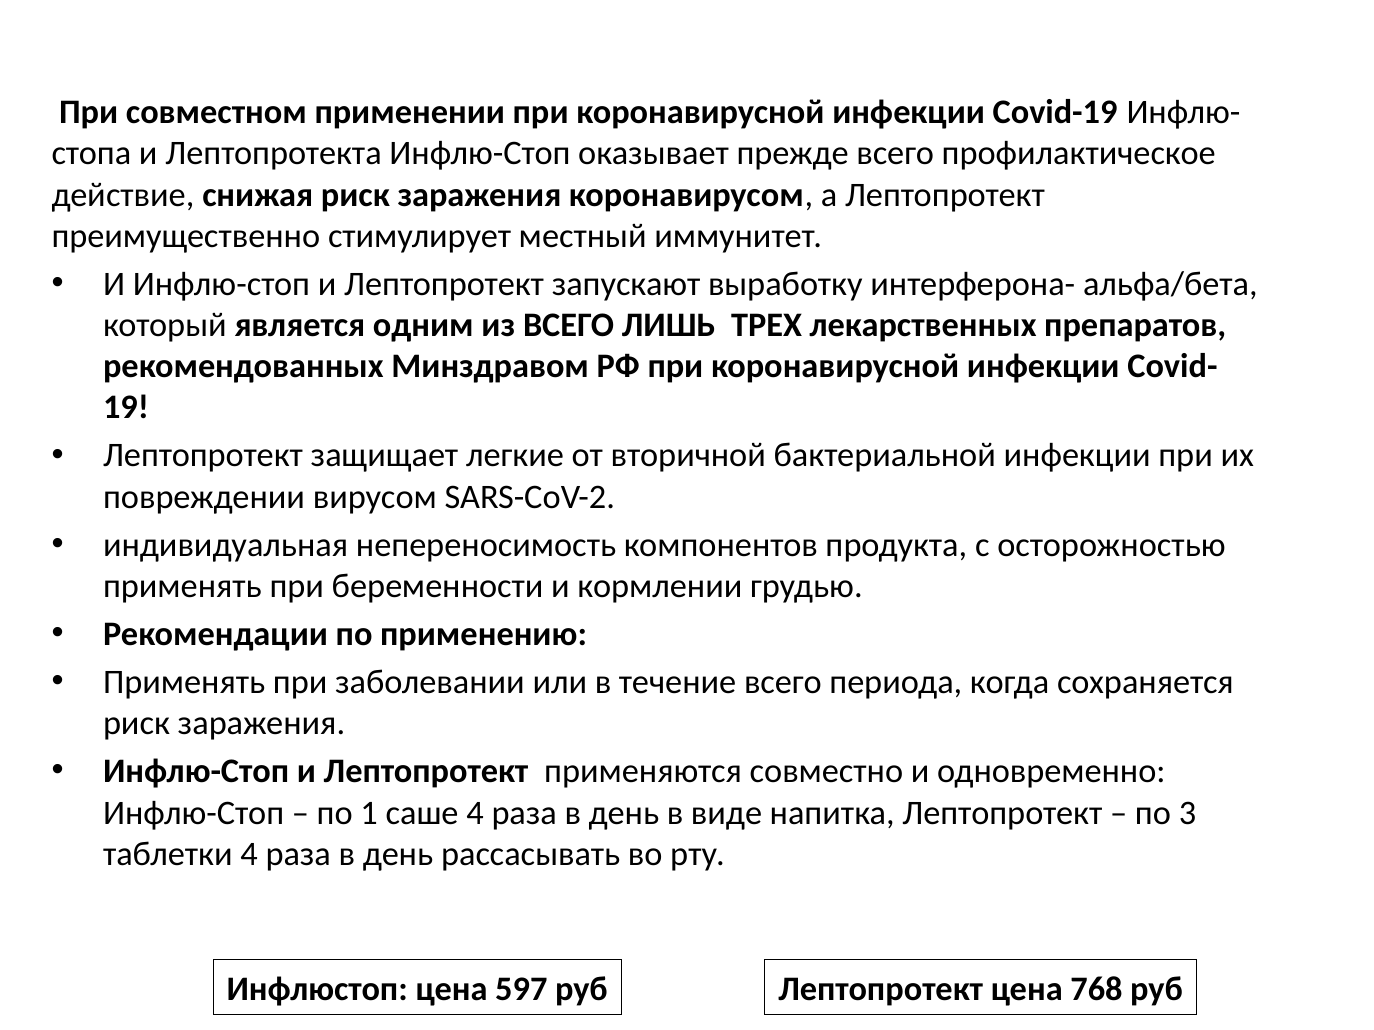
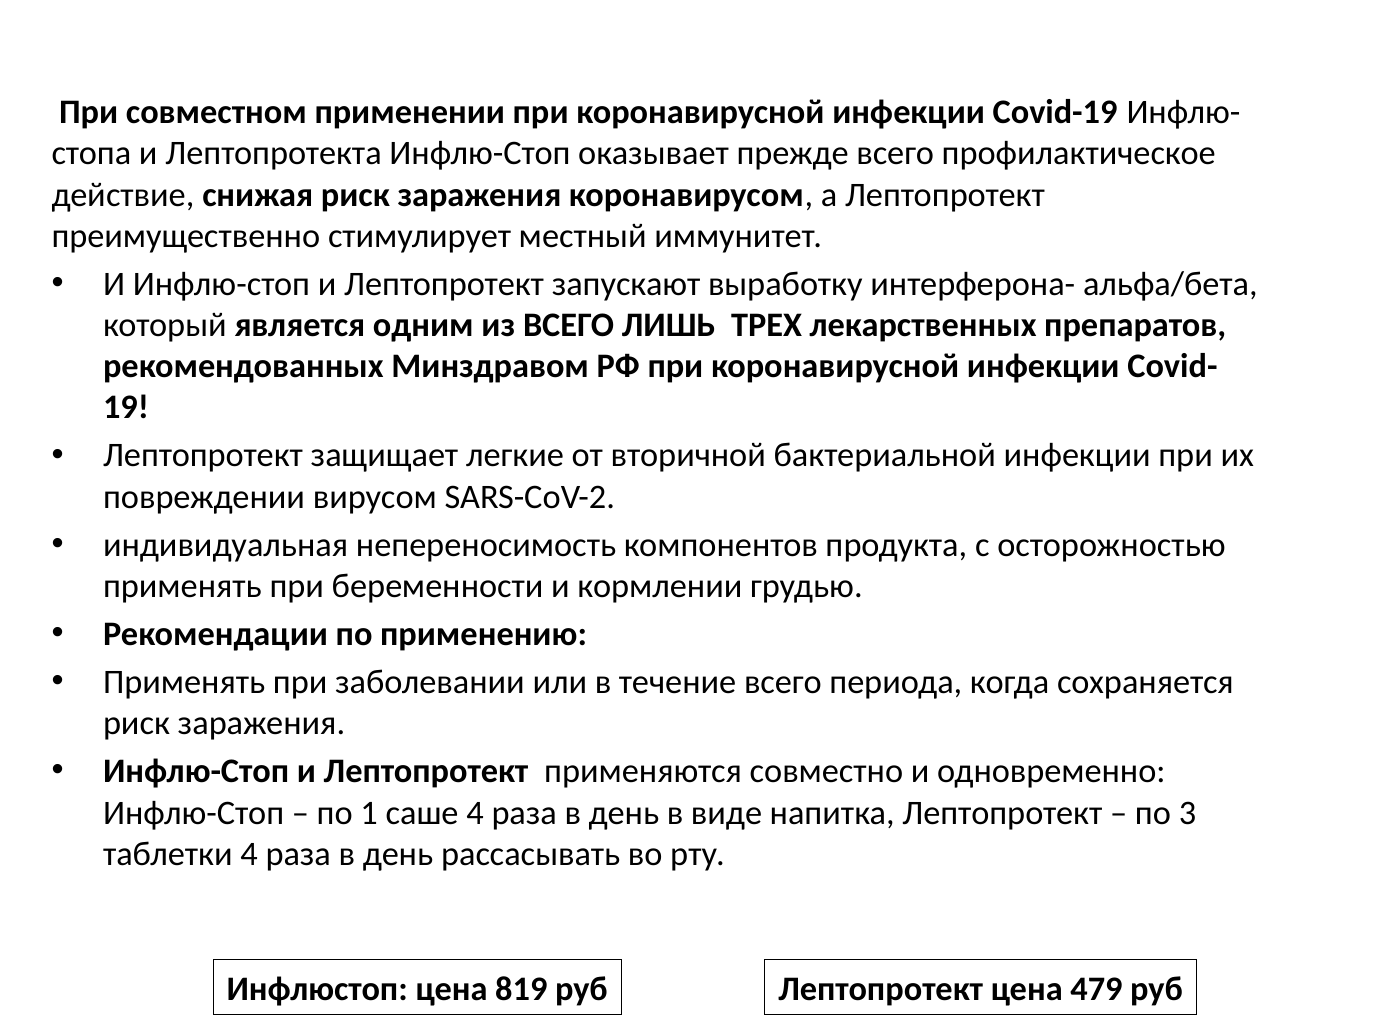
597: 597 -> 819
768: 768 -> 479
